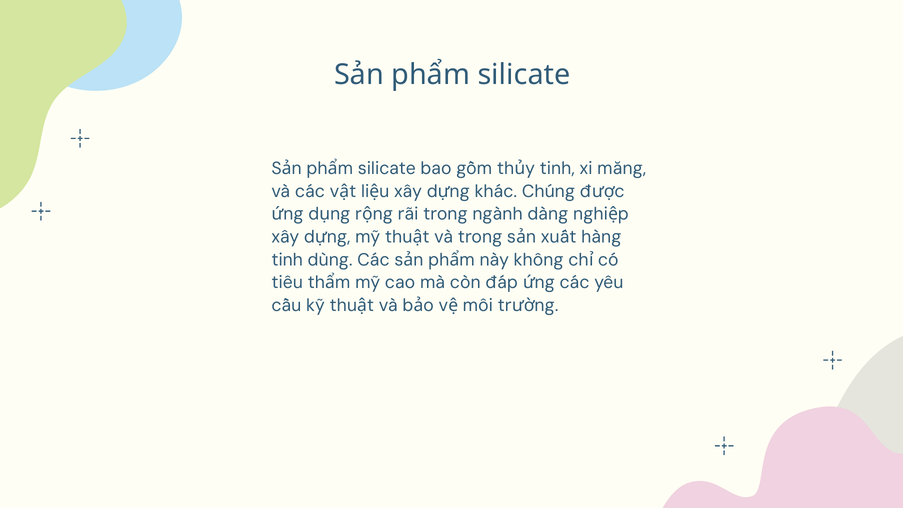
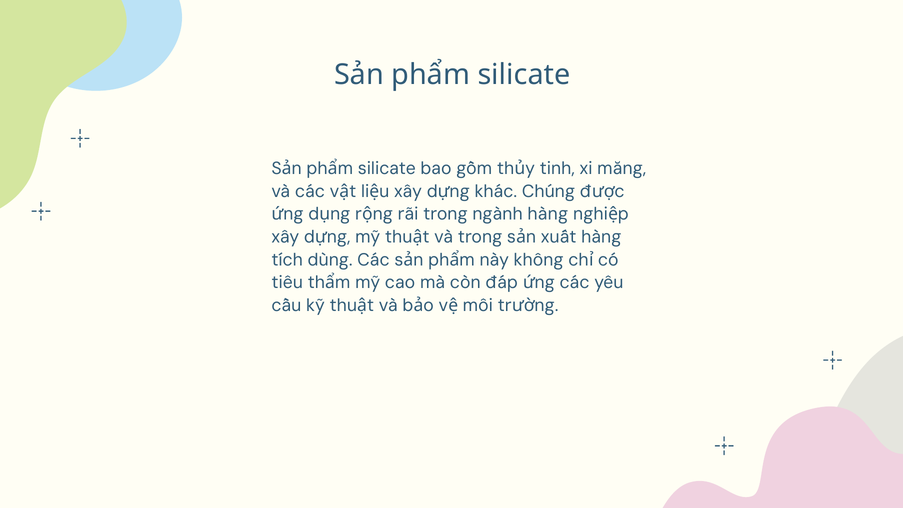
ngành dàng: dàng -> hàng
tinh at (287, 260): tinh -> tích
